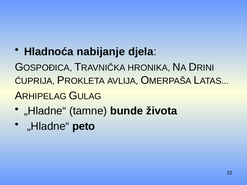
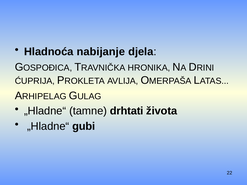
bunde: bunde -> drhtati
peto: peto -> gubi
